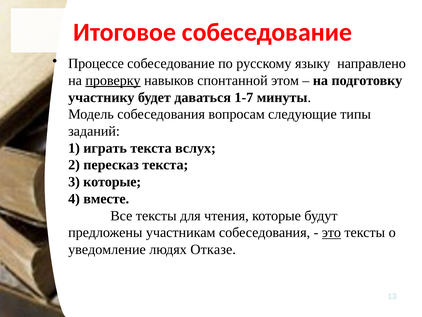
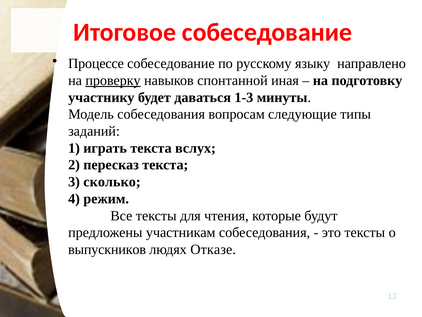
этом: этом -> иная
1-7: 1-7 -> 1-3
3 которые: которые -> сколько
вместе: вместе -> режим
это underline: present -> none
уведомление: уведомление -> выпускников
